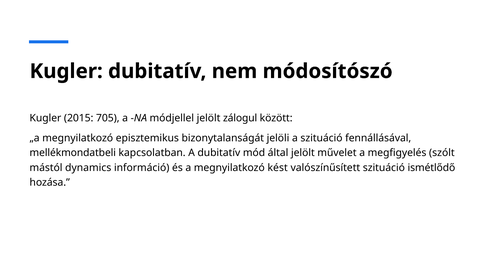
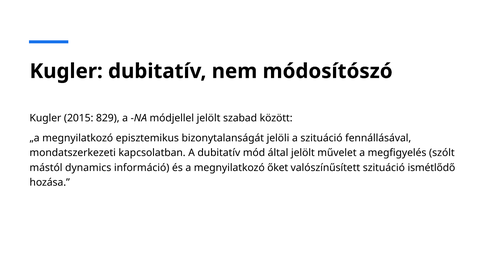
705: 705 -> 829
zálogul: zálogul -> szabad
mellékmondatbeli: mellékmondatbeli -> mondatszerkezeti
kést: kést -> őket
